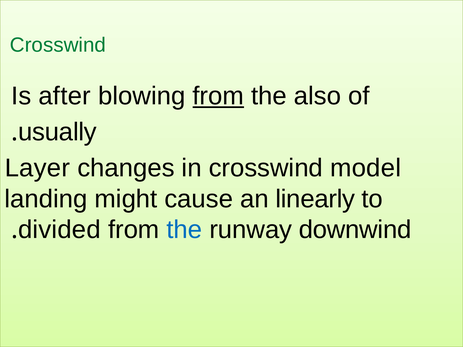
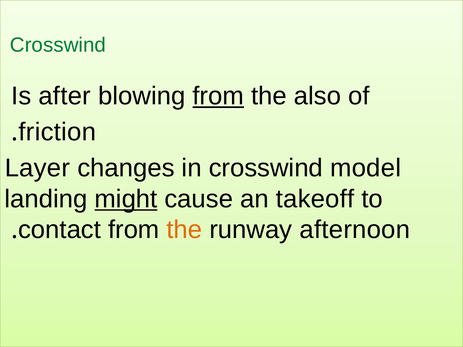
usually: usually -> friction
might underline: none -> present
linearly: linearly -> takeoff
divided: divided -> contact
the at (184, 230) colour: blue -> orange
downwind: downwind -> afternoon
